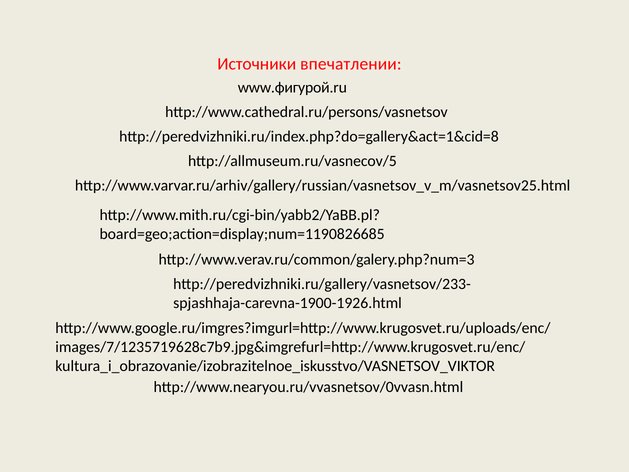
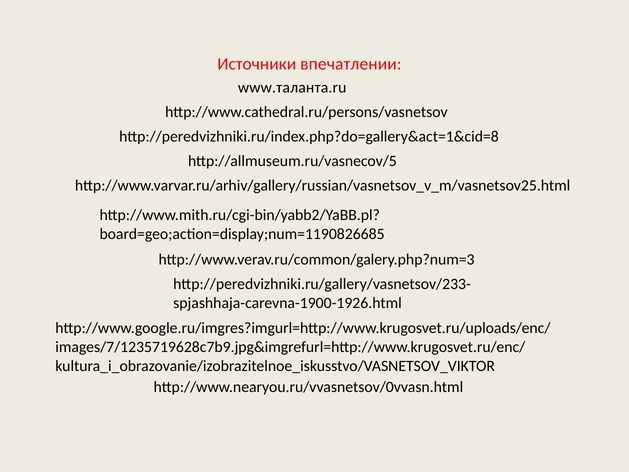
www.фигурой.ru: www.фигурой.ru -> www.таланта.ru
